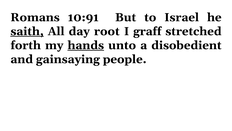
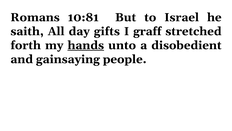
10:91: 10:91 -> 10:81
saith underline: present -> none
root: root -> gifts
